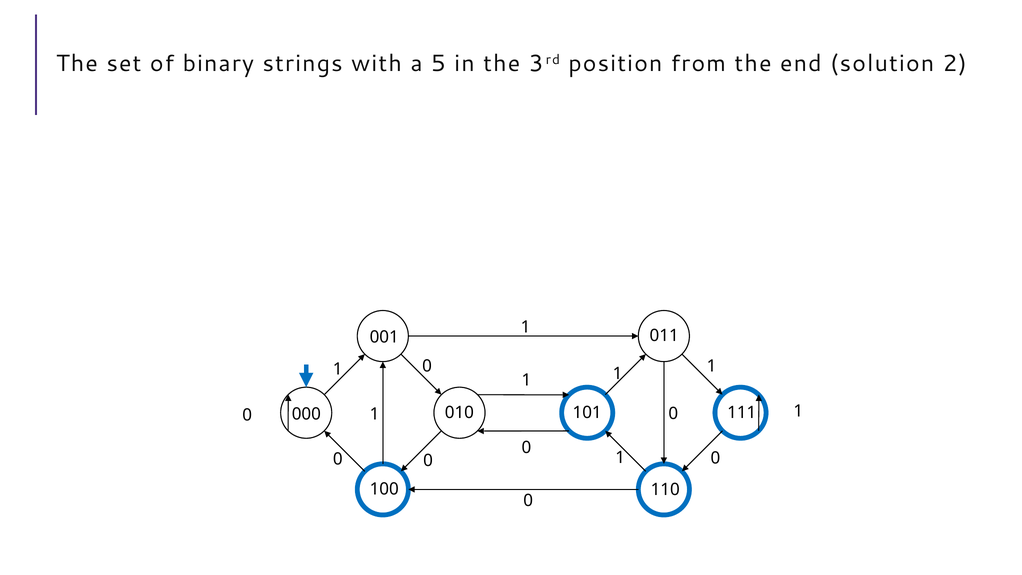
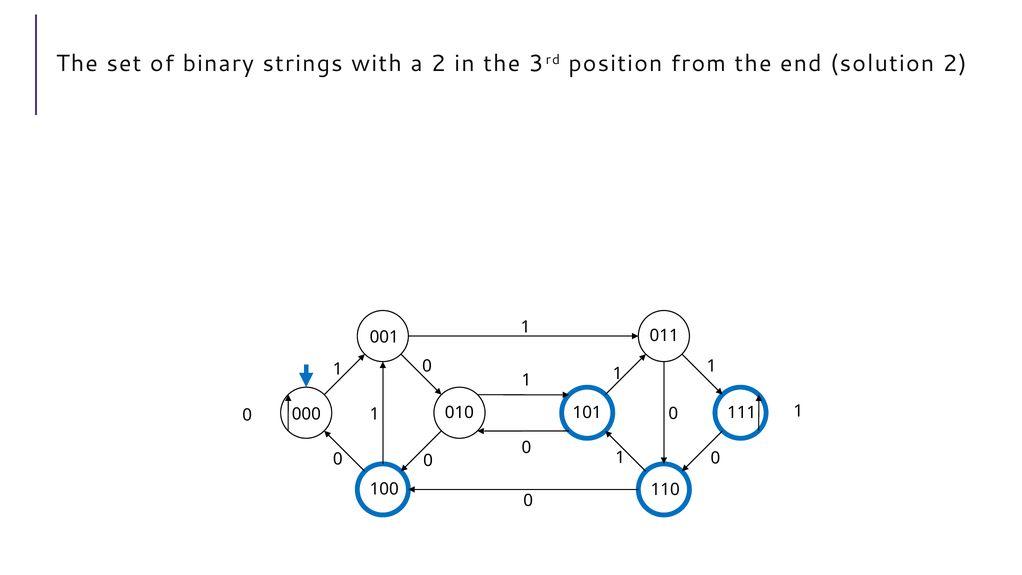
a 5: 5 -> 2
